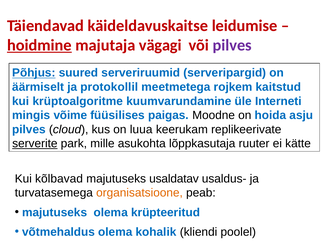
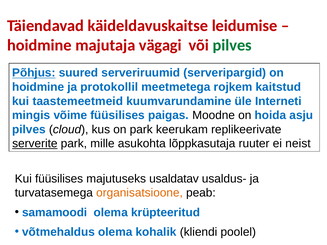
hoidmine at (39, 45) underline: present -> none
pilves at (232, 45) colour: purple -> green
äärmiselt at (38, 87): äärmiselt -> hoidmine
krüptoalgoritme: krüptoalgoritme -> taastemeetmeid
on luua: luua -> park
kätte: kätte -> neist
Kui kõlbavad: kõlbavad -> füüsilises
majutuseks at (55, 213): majutuseks -> samamoodi
